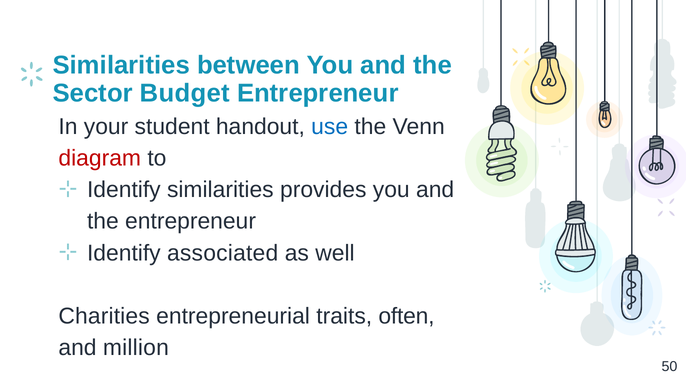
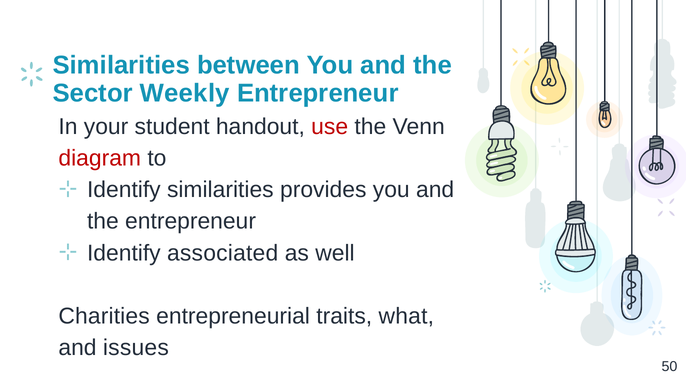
Budget: Budget -> Weekly
use colour: blue -> red
often: often -> what
million: million -> issues
